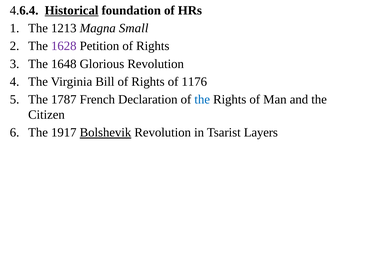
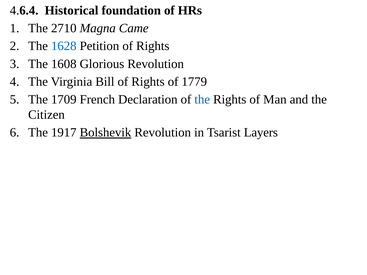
Historical underline: present -> none
1213: 1213 -> 2710
Small: Small -> Came
1628 colour: purple -> blue
1648: 1648 -> 1608
1176: 1176 -> 1779
1787: 1787 -> 1709
